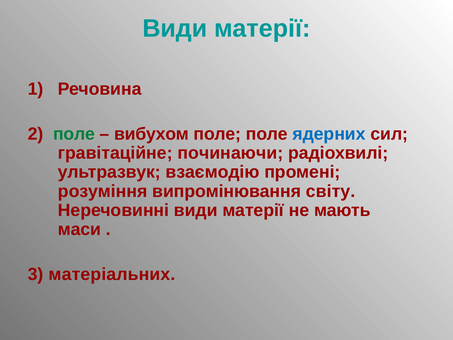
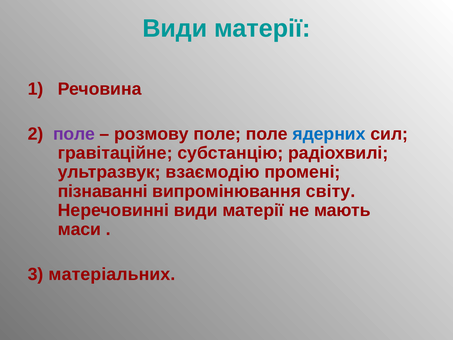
поле at (74, 134) colour: green -> purple
вибухом: вибухом -> розмову
починаючи: починаючи -> субстанцію
розуміння: розуміння -> пізнаванні
